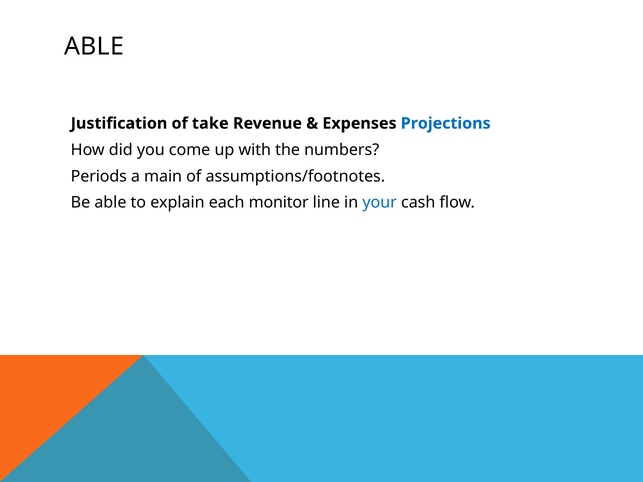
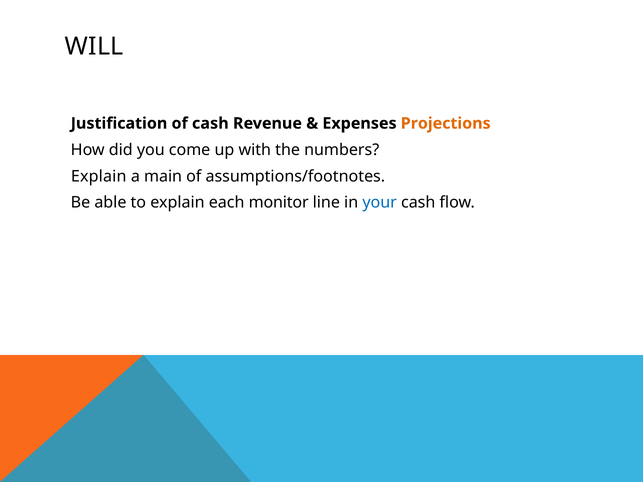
ABLE at (94, 47): ABLE -> WILL
of take: take -> cash
Projections colour: blue -> orange
Periods at (99, 176): Periods -> Explain
